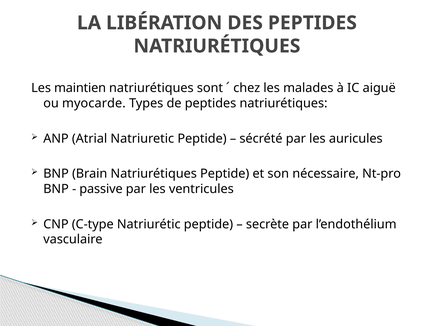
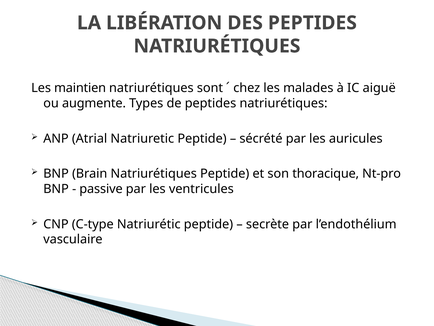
myocarde: myocarde -> augmente
nécessaire: nécessaire -> thoracique
